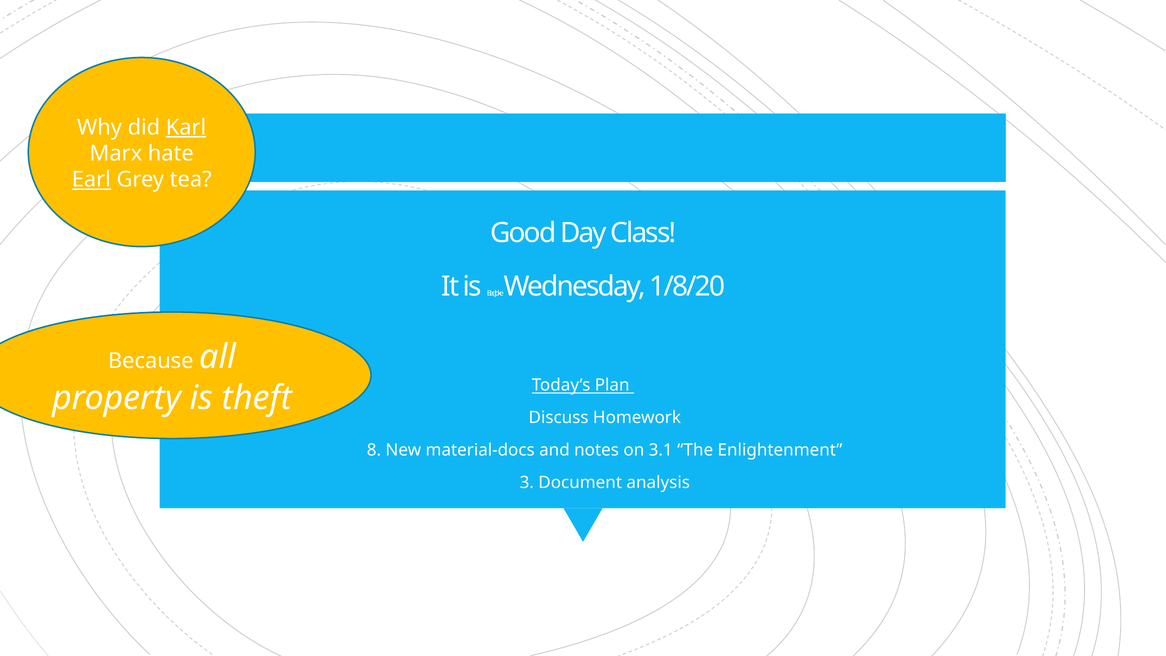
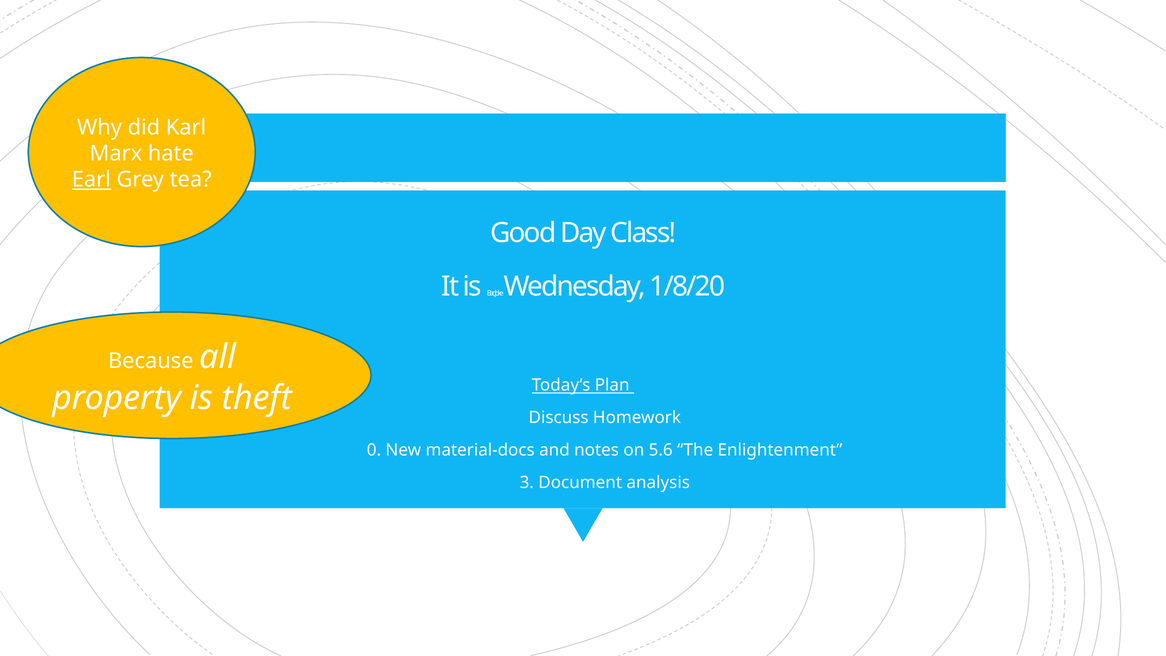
Karl underline: present -> none
8: 8 -> 0
3.1: 3.1 -> 5.6
